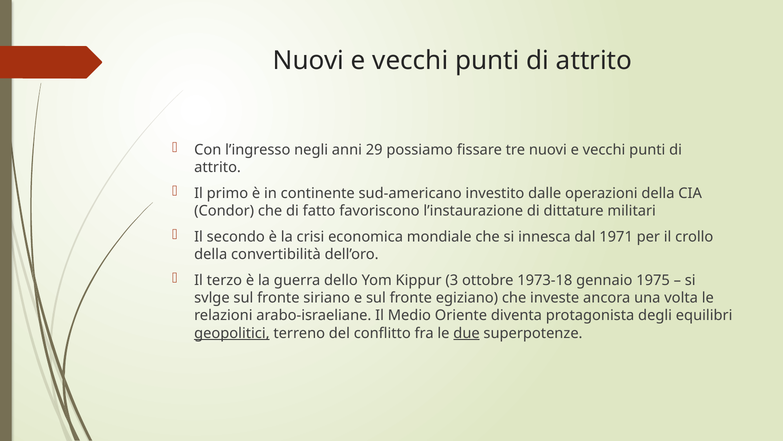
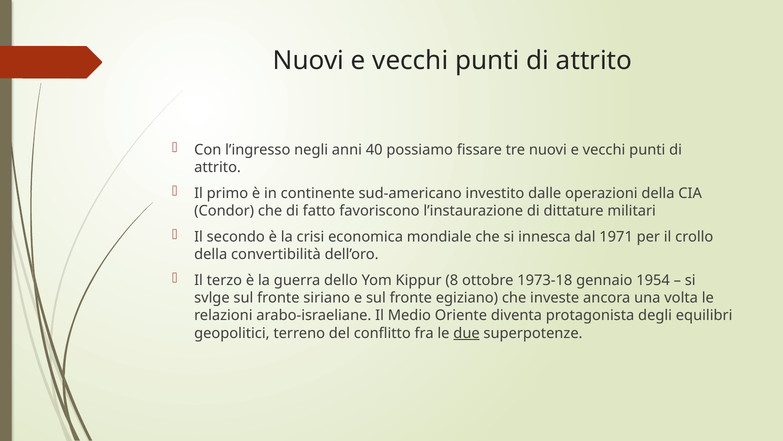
29: 29 -> 40
3: 3 -> 8
1975: 1975 -> 1954
geopolitici underline: present -> none
